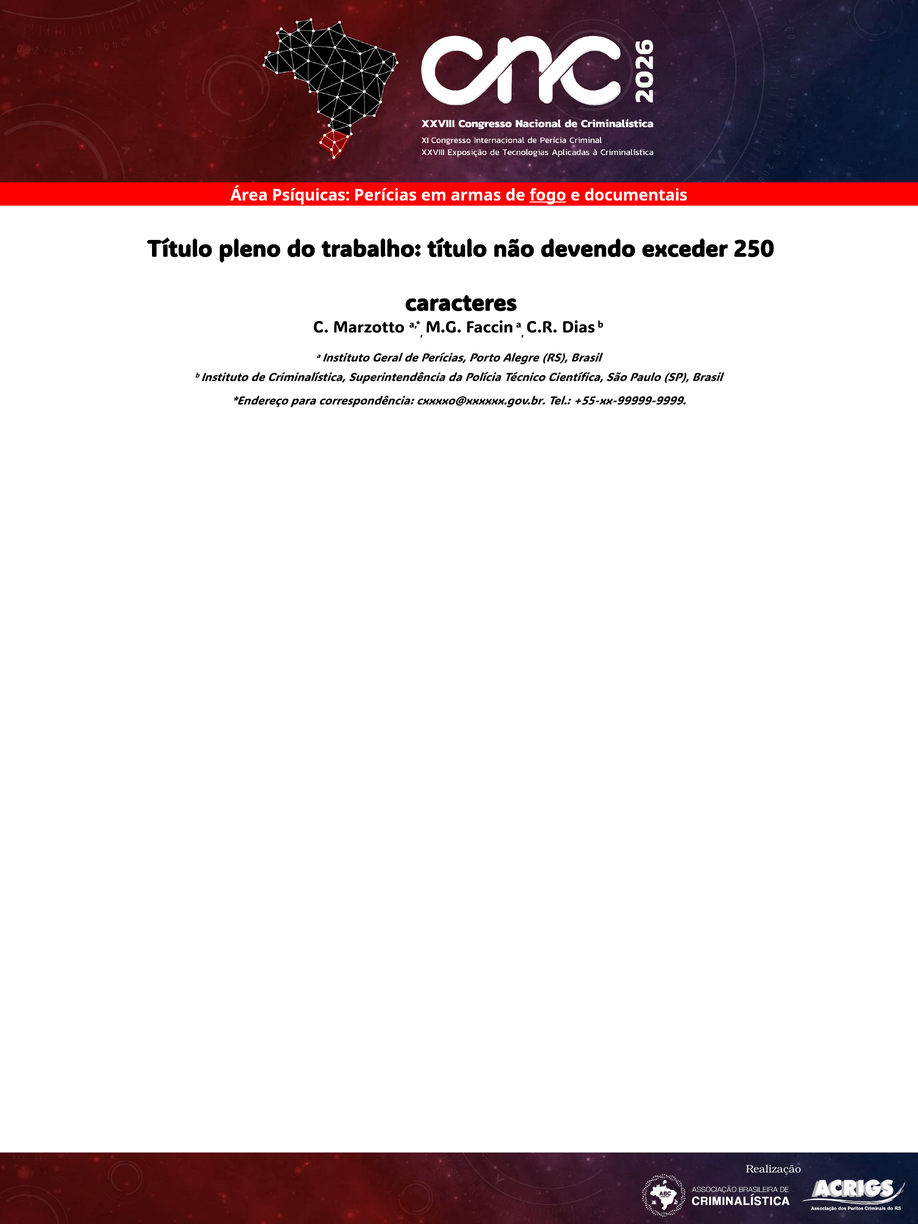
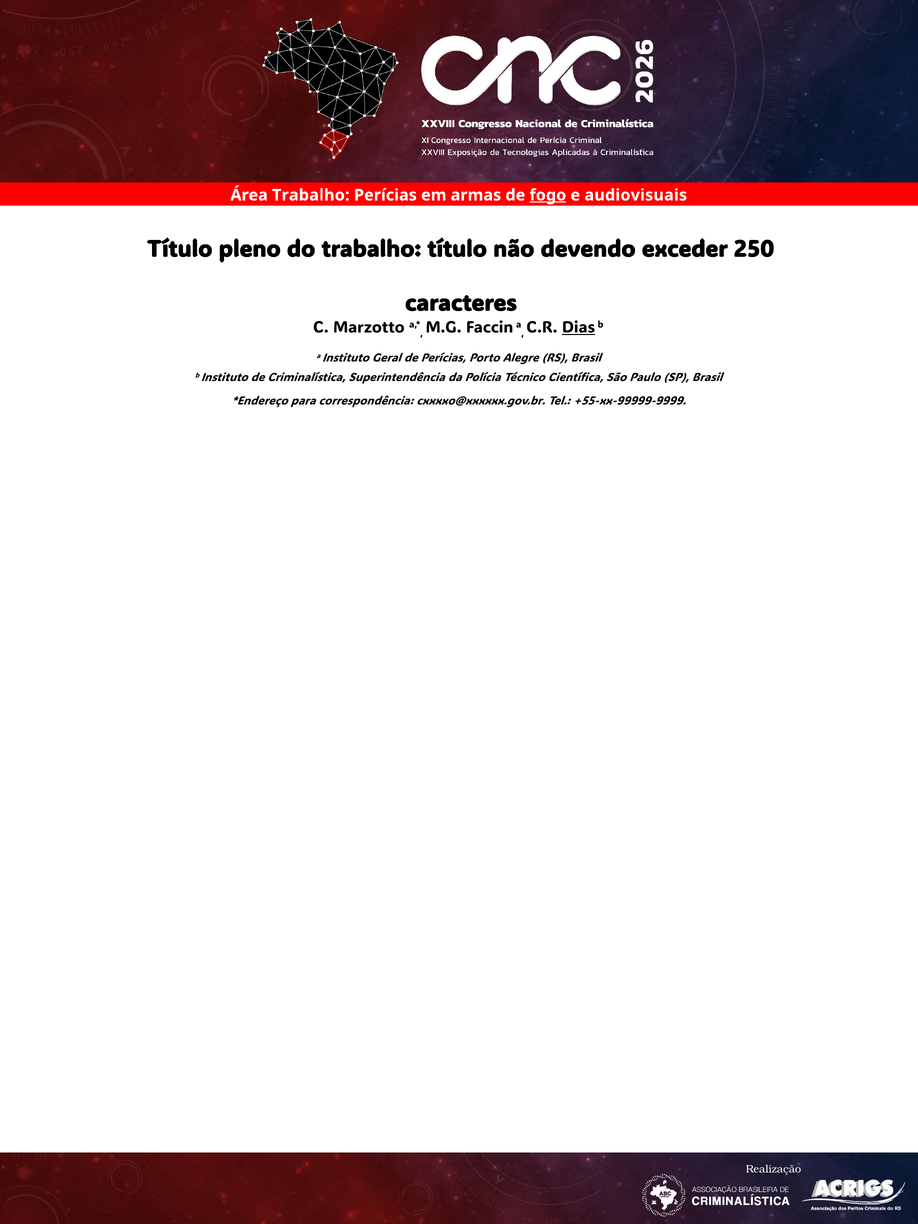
Área Psíquicas: Psíquicas -> Trabalho
documentais: documentais -> audiovisuais
Dias underline: none -> present
